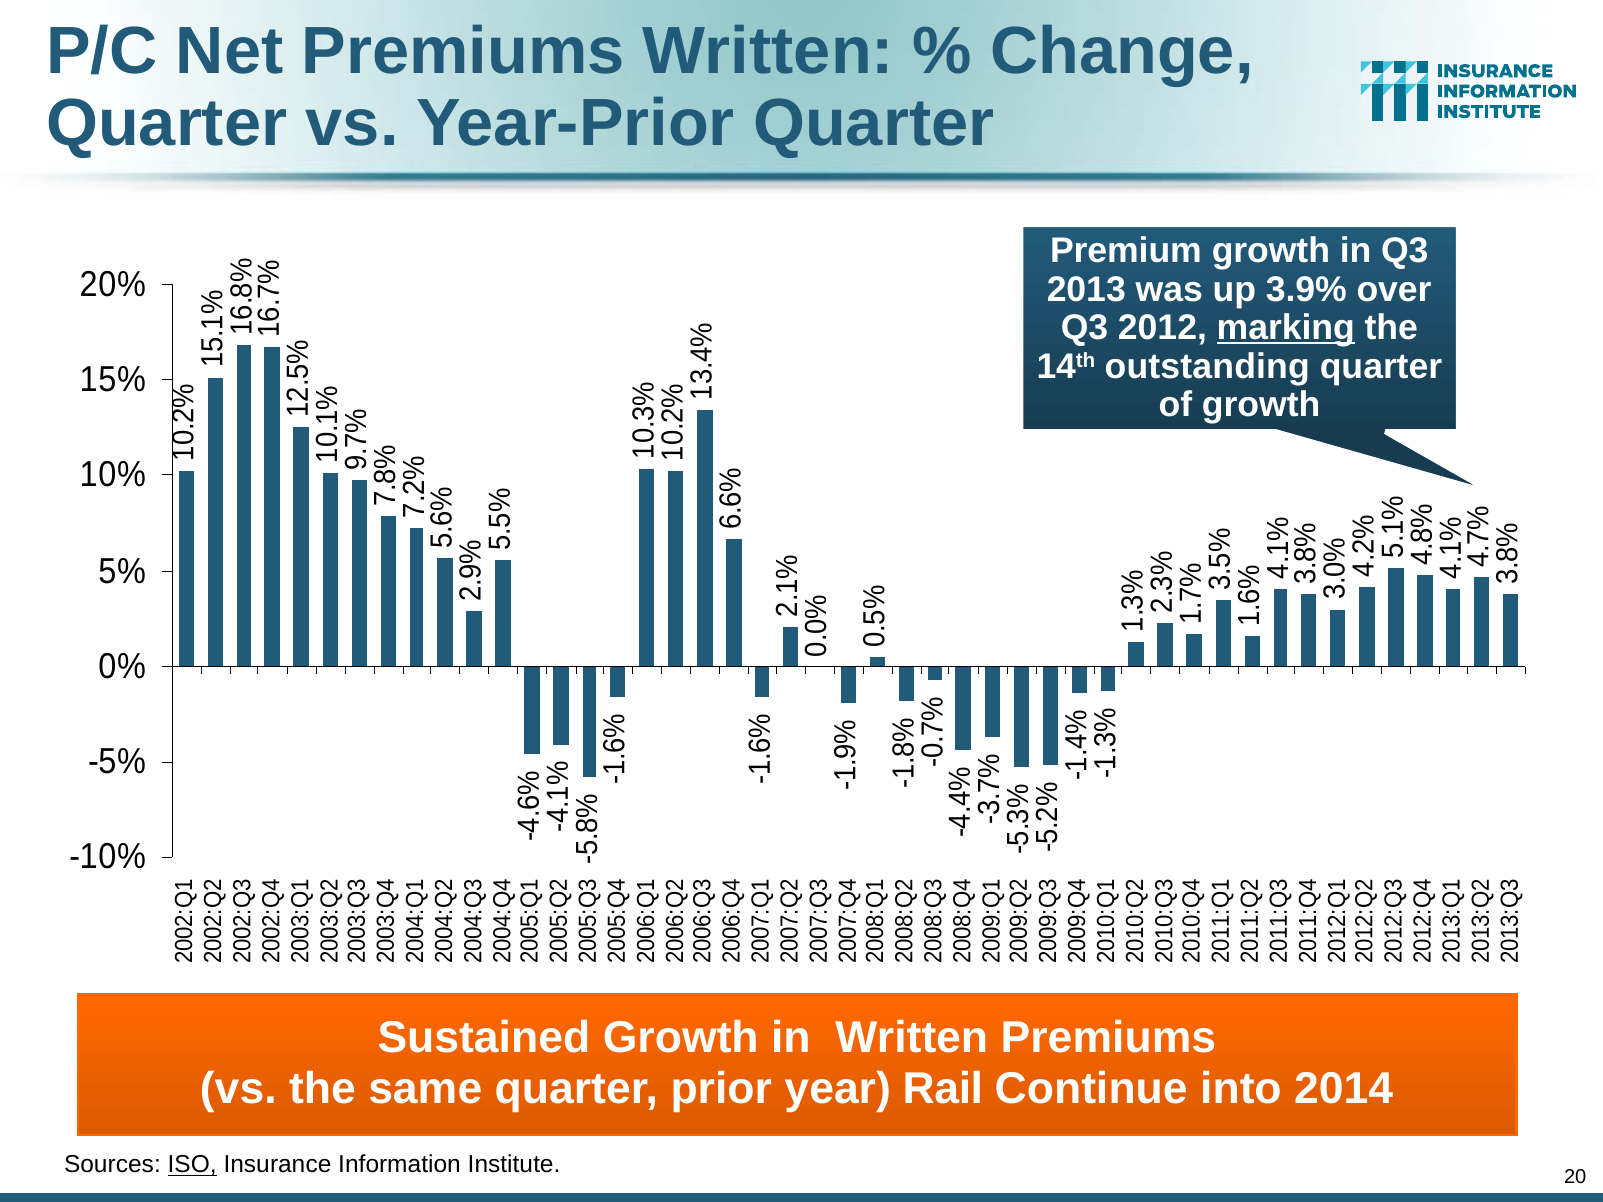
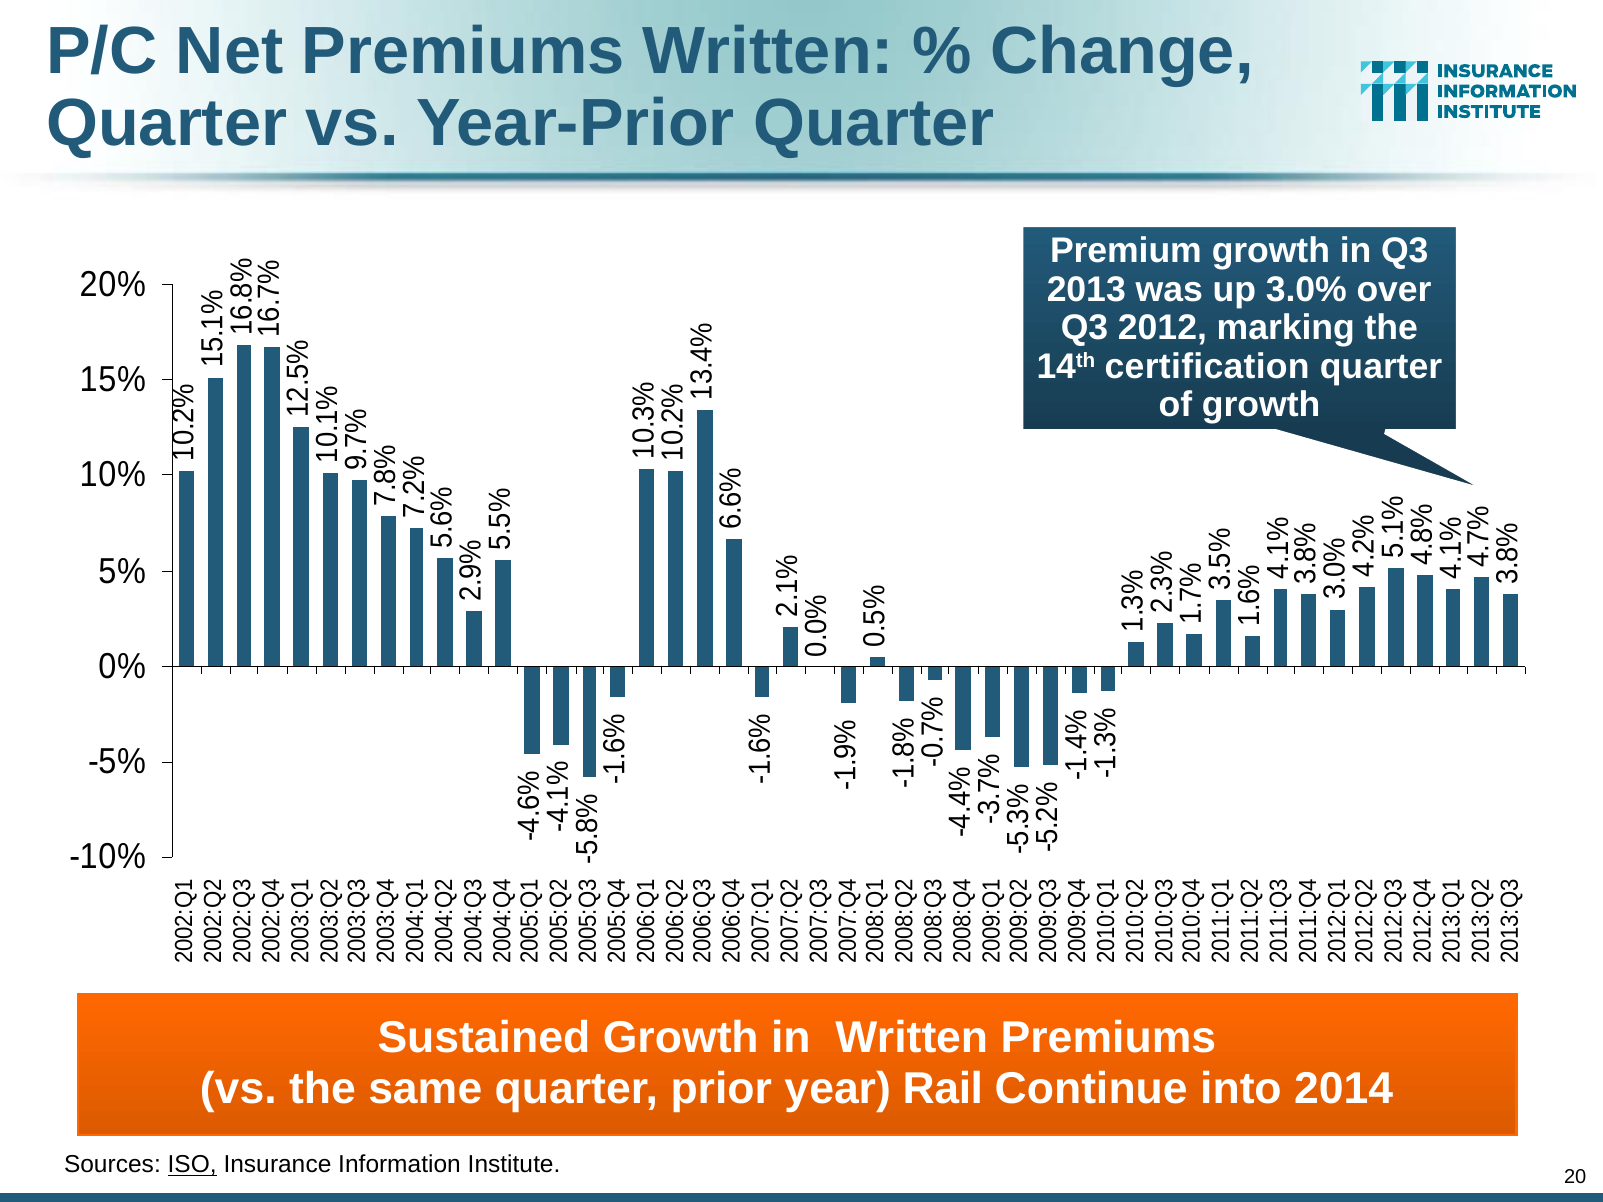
3.9%: 3.9% -> 3.0%
marking underline: present -> none
outstanding: outstanding -> certification
